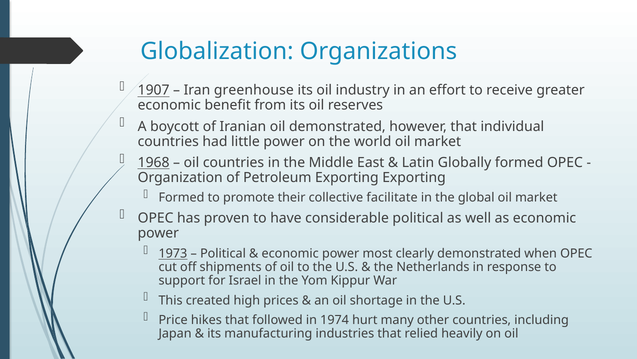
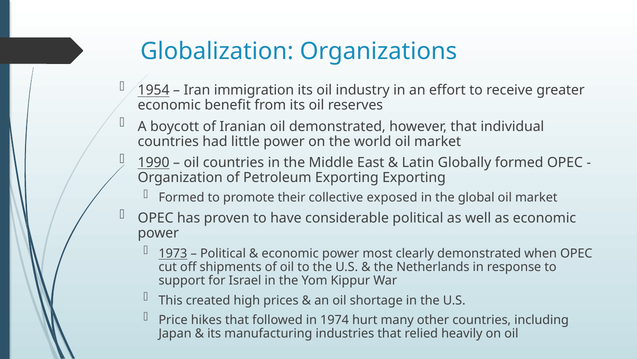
1907: 1907 -> 1954
greenhouse: greenhouse -> immigration
1968: 1968 -> 1990
facilitate: facilitate -> exposed
